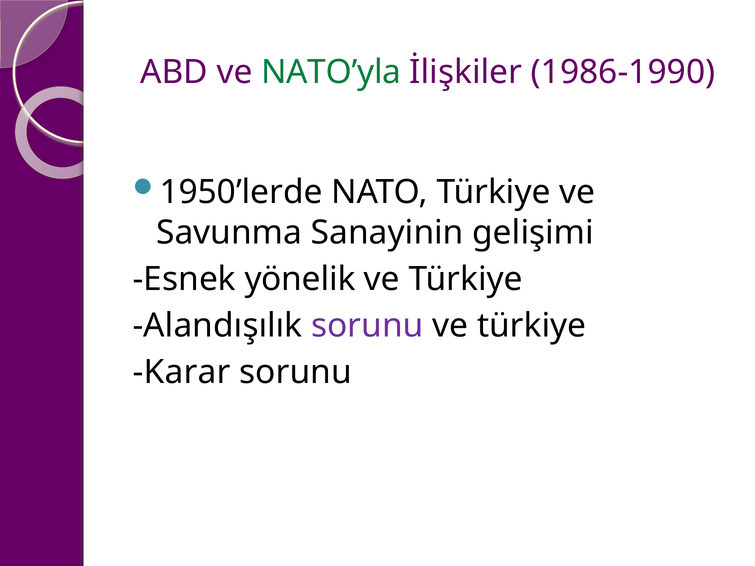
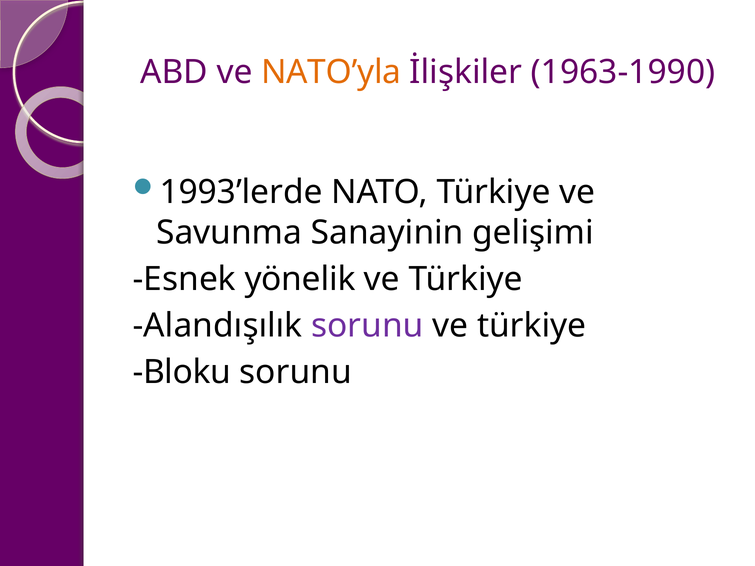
NATO’yla colour: green -> orange
1986-1990: 1986-1990 -> 1963-1990
1950’lerde: 1950’lerde -> 1993’lerde
Karar: Karar -> Bloku
